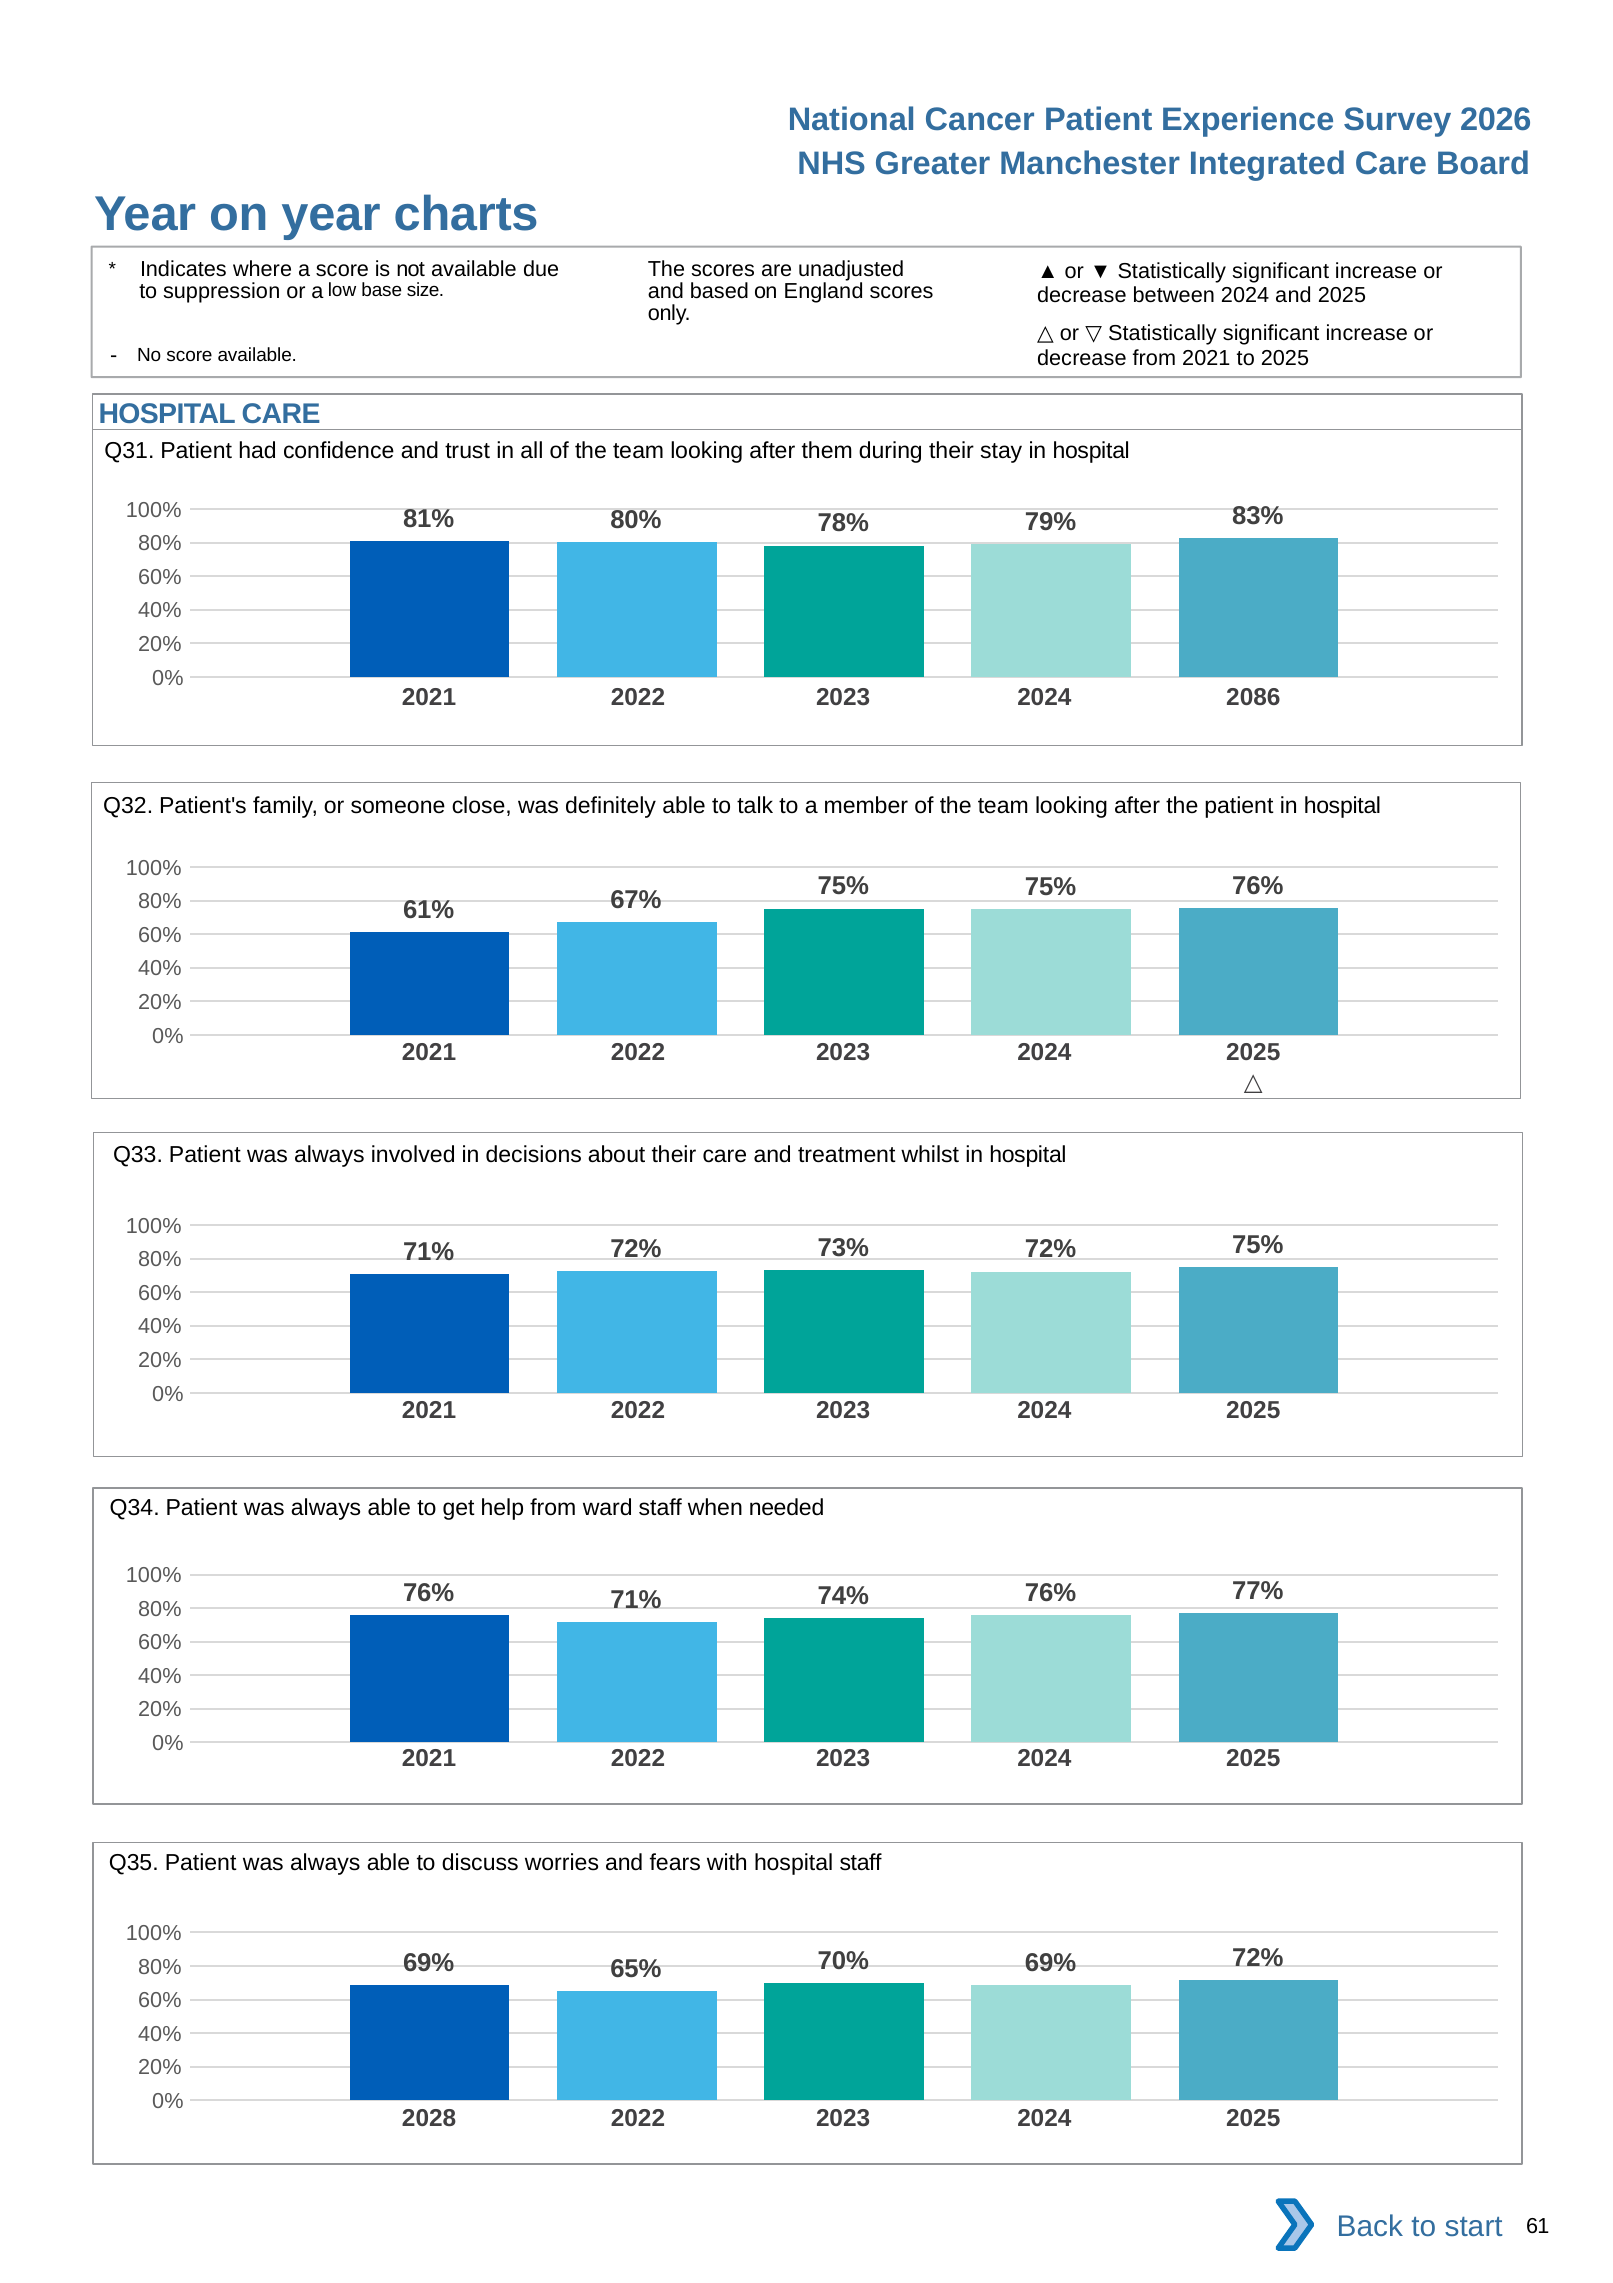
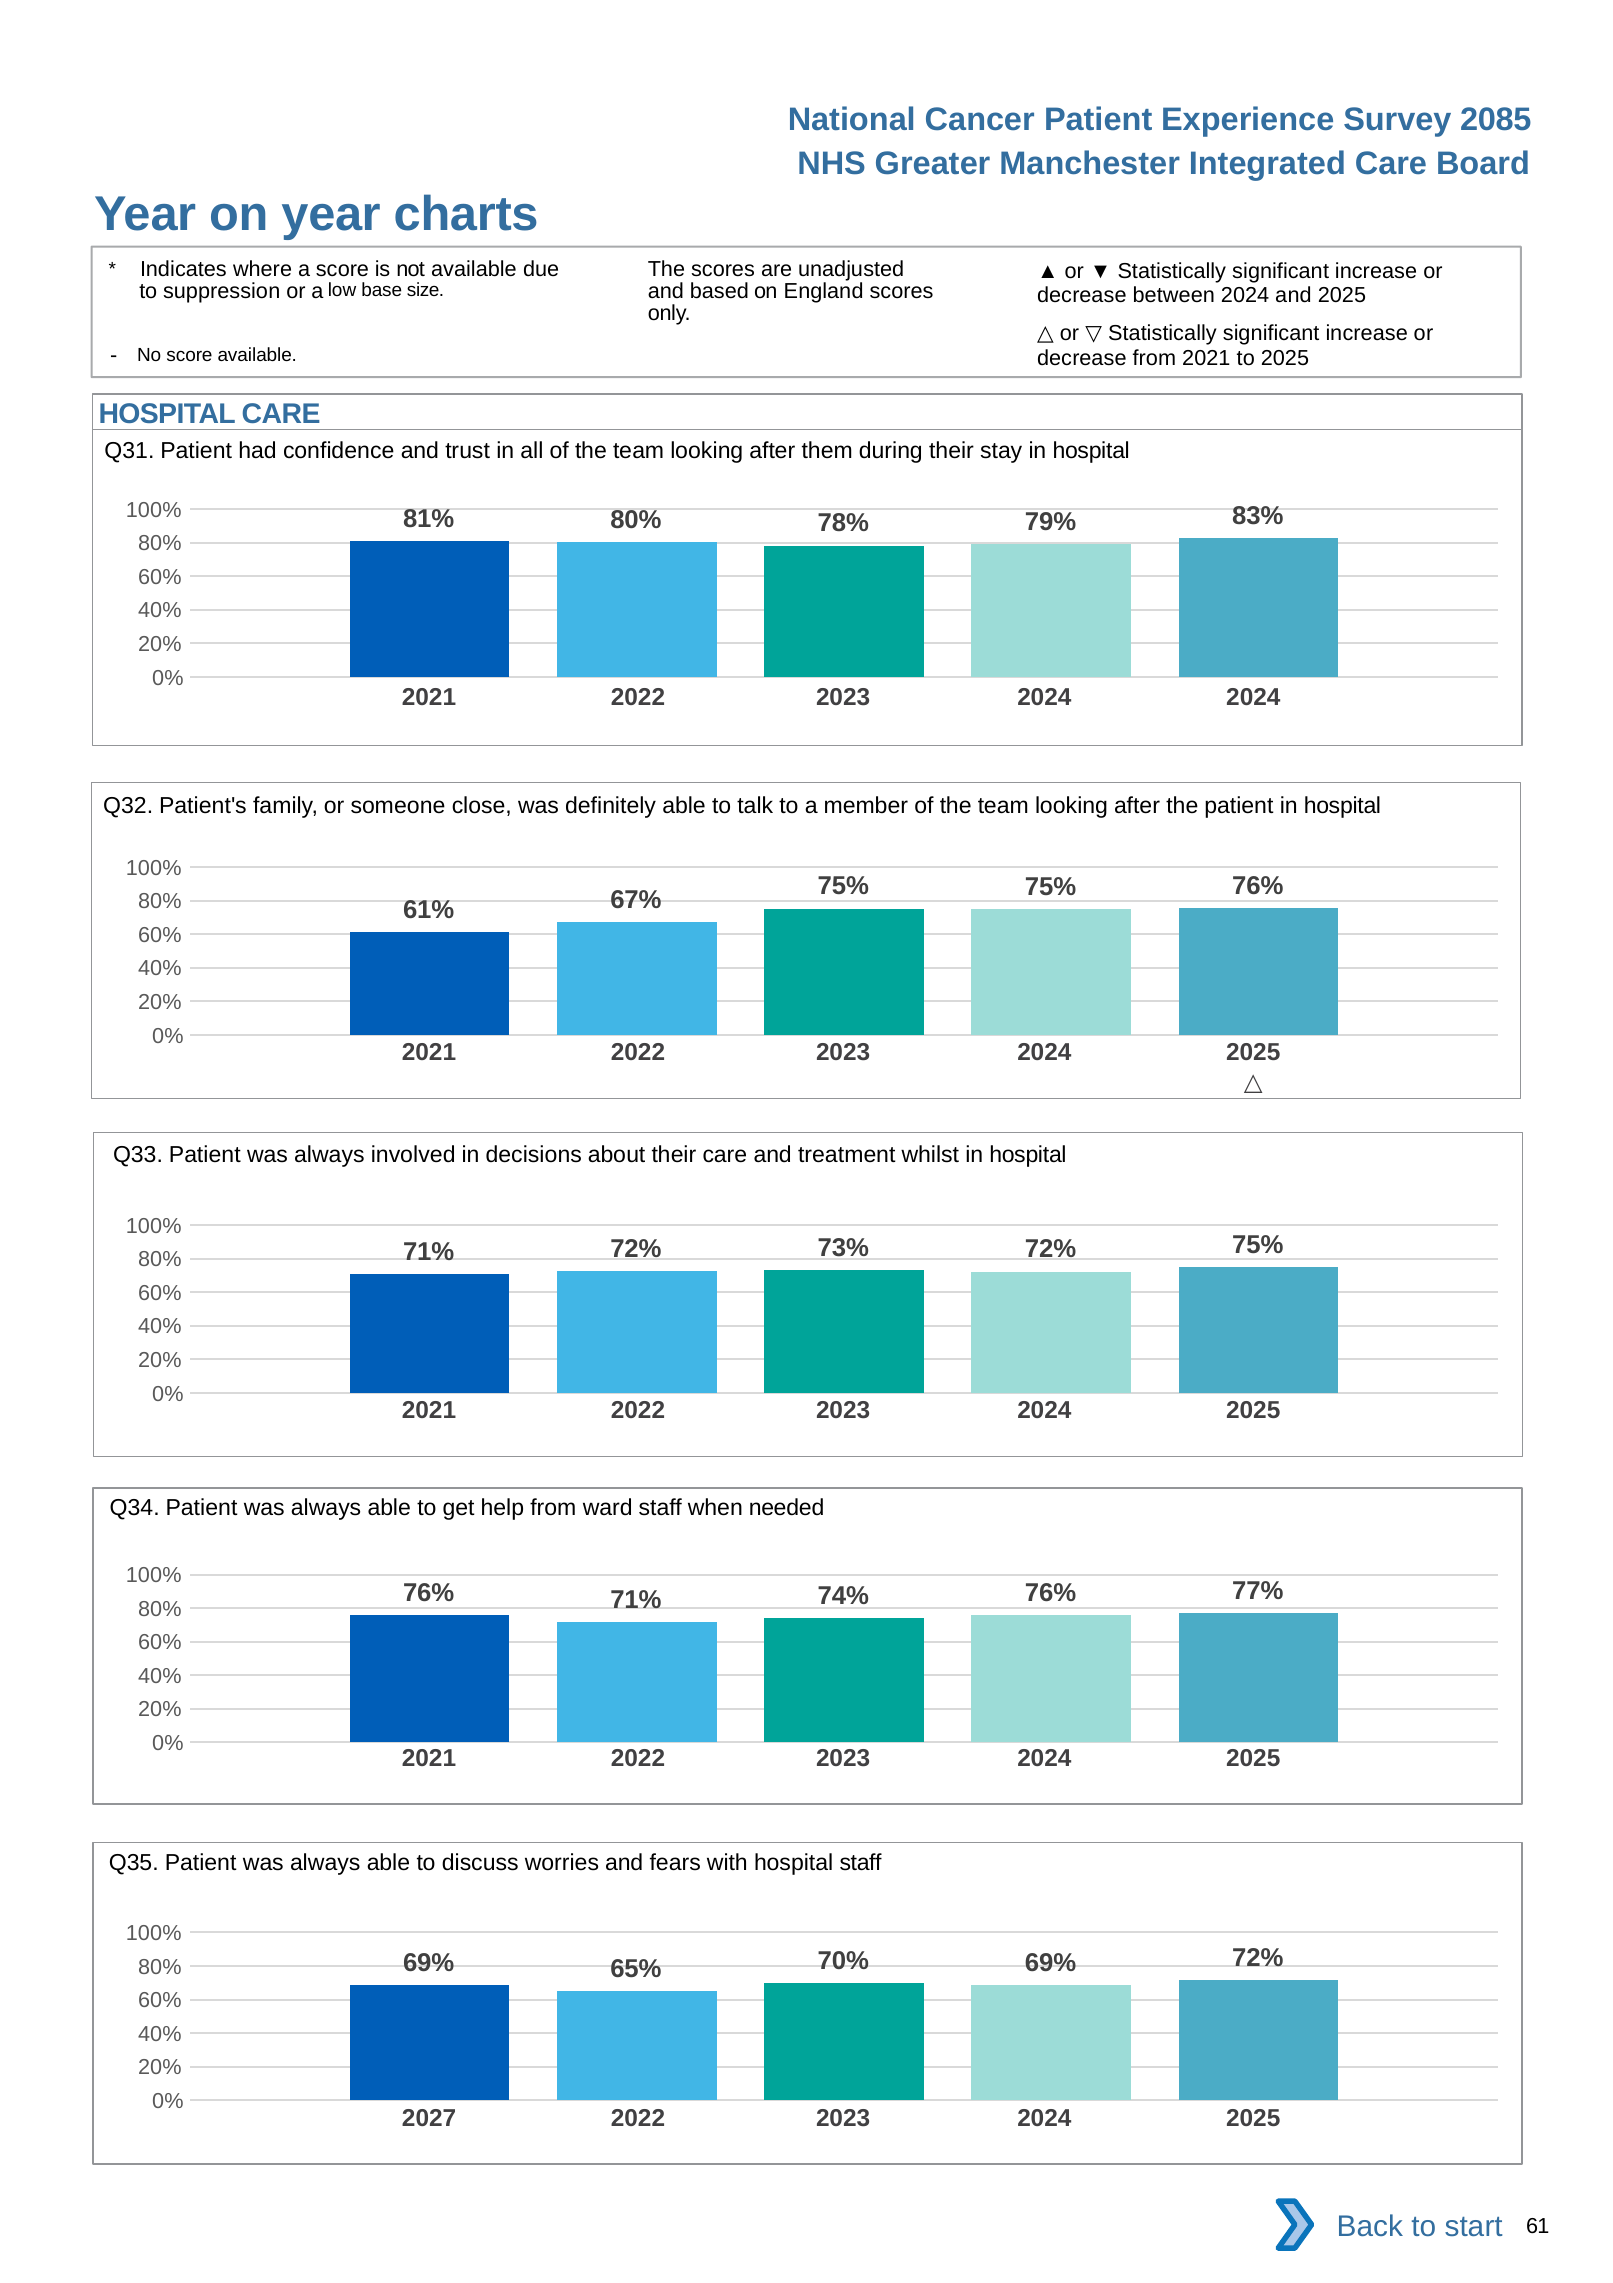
2026: 2026 -> 2085
2024 2086: 2086 -> 2024
2028: 2028 -> 2027
